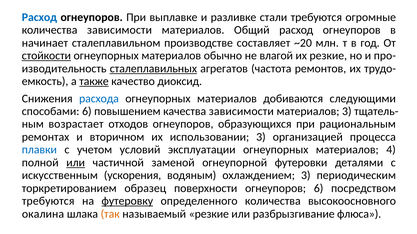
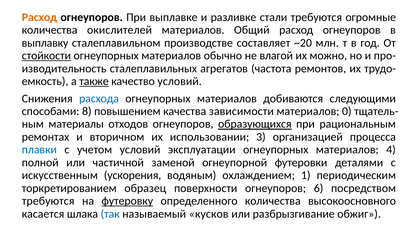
Расход at (39, 17) colour: blue -> orange
количества зависимости: зависимости -> окислителей
начинает: начинает -> выплавку
их резкие: резкие -> можно
сталеплавильных underline: present -> none
качество диоксид: диоксид -> условий
способами 6: 6 -> 8
материалов 3: 3 -> 0
возрастает: возрастает -> материалы
образующихся underline: none -> present
или at (76, 163) underline: present -> none
охлаждением 3: 3 -> 1
окалина: окалина -> касается
так colour: orange -> blue
называемый резкие: резкие -> кусков
флюса: флюса -> обжиг
